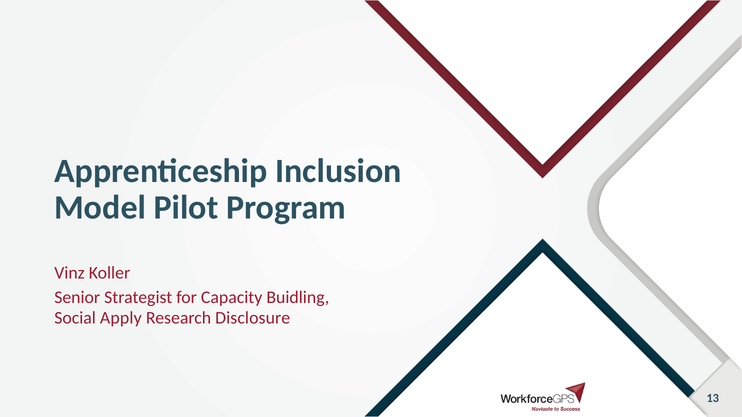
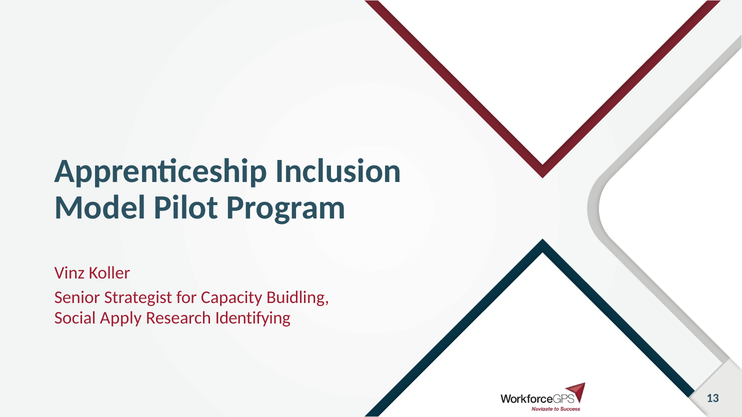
Disclosure: Disclosure -> Identifying
